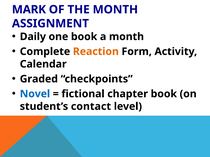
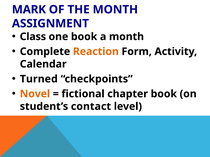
Daily: Daily -> Class
Graded: Graded -> Turned
Novel colour: blue -> orange
